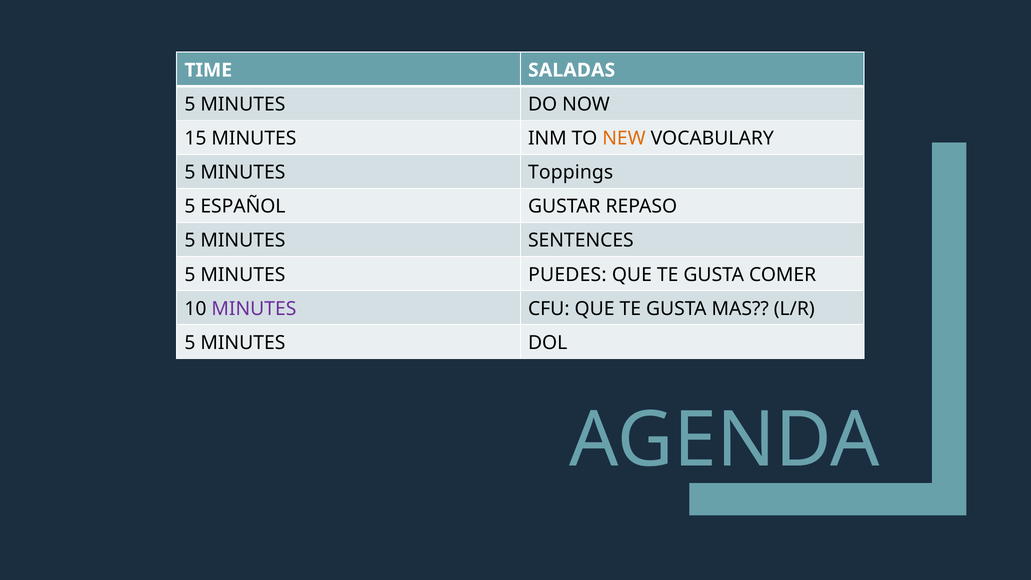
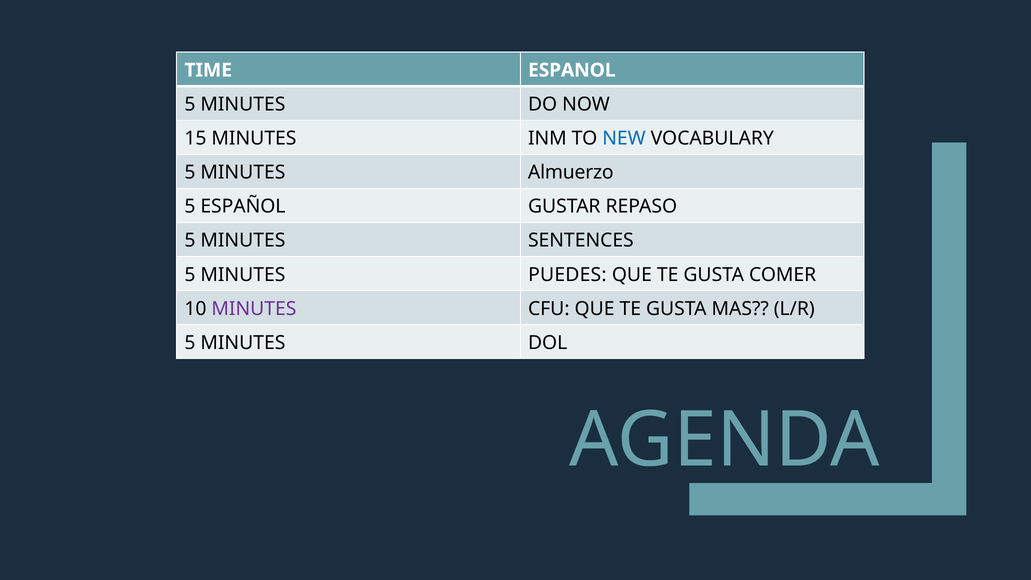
SALADAS: SALADAS -> ESPANOL
NEW colour: orange -> blue
Toppings: Toppings -> Almuerzo
